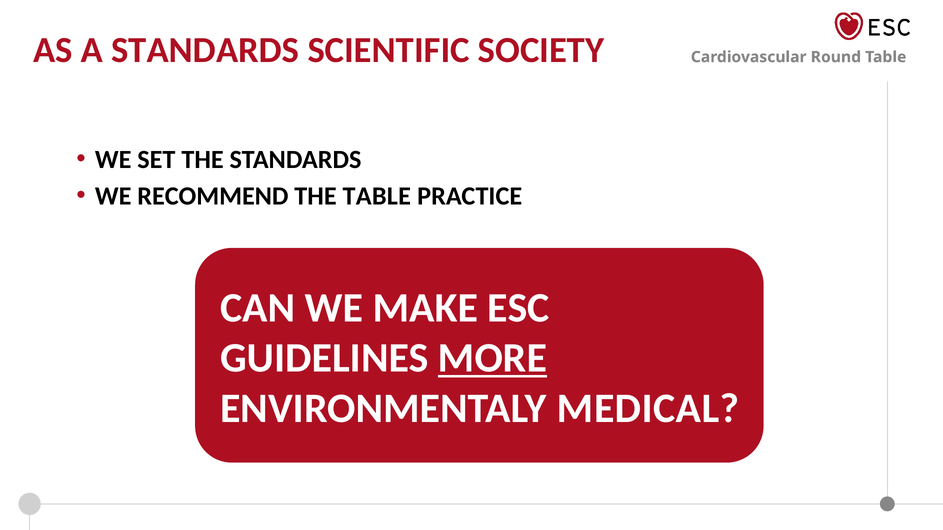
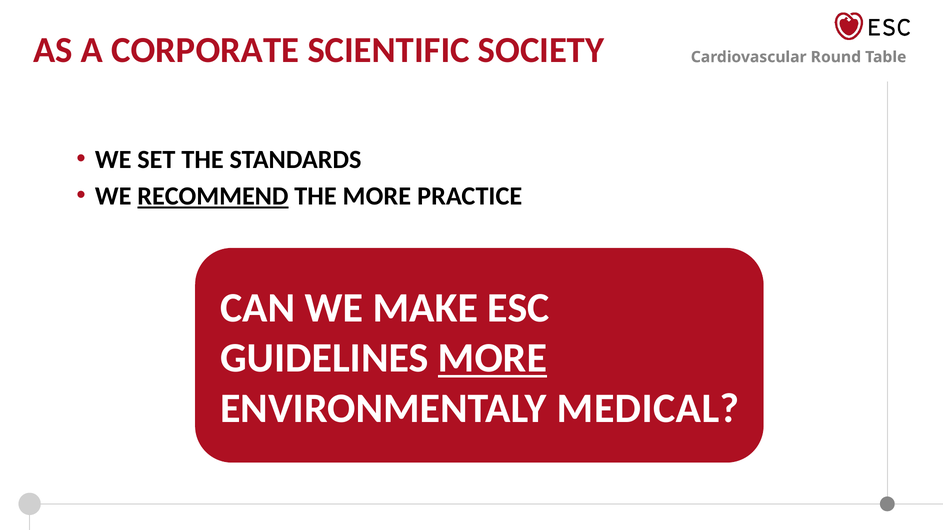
A STANDARDS: STANDARDS -> CORPORATE
RECOMMEND underline: none -> present
THE TABLE: TABLE -> MORE
